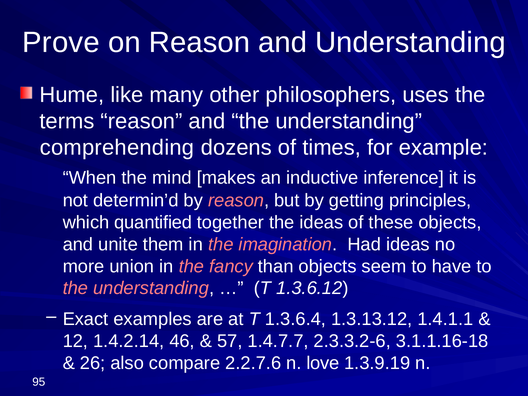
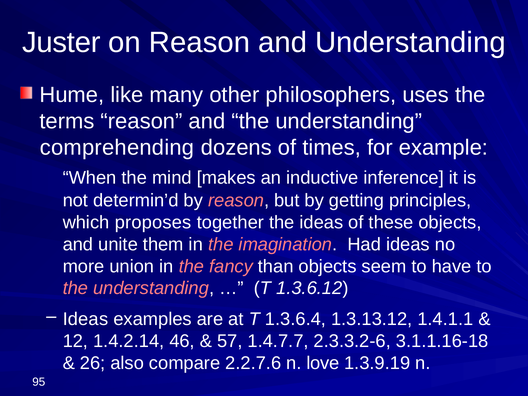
Prove: Prove -> Juster
quantified: quantified -> proposes
Exact at (86, 319): Exact -> Ideas
